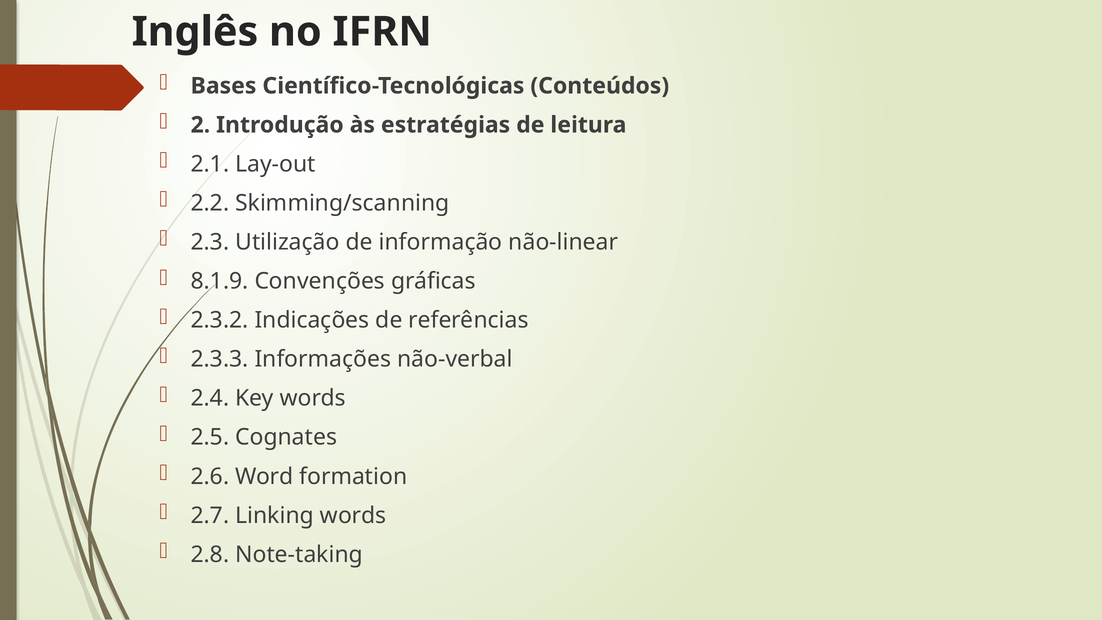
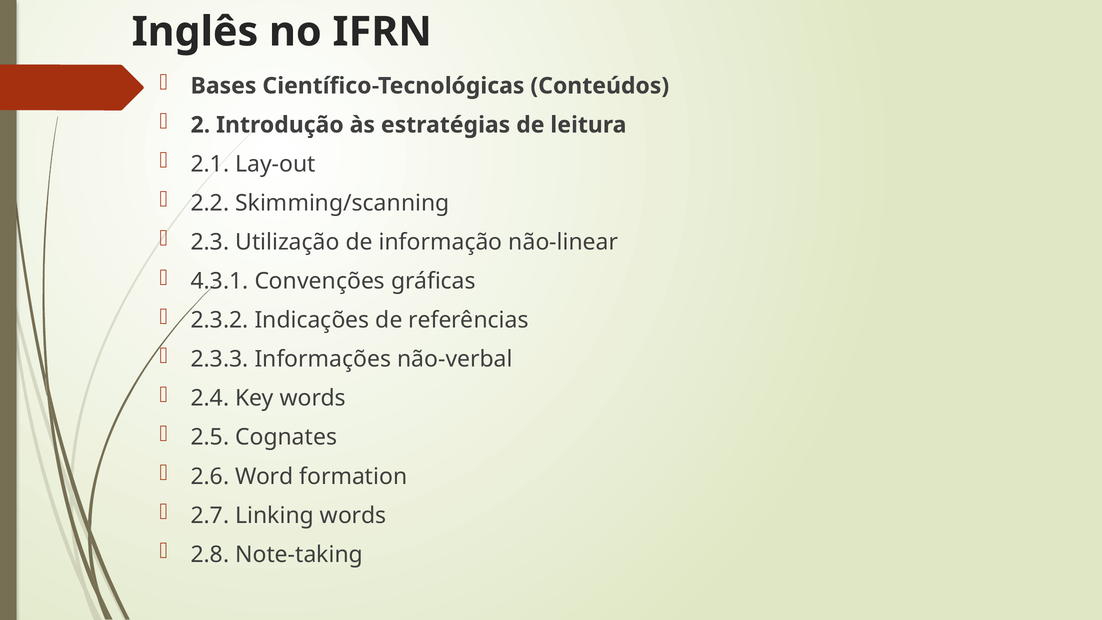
8.1.9: 8.1.9 -> 4.3.1
